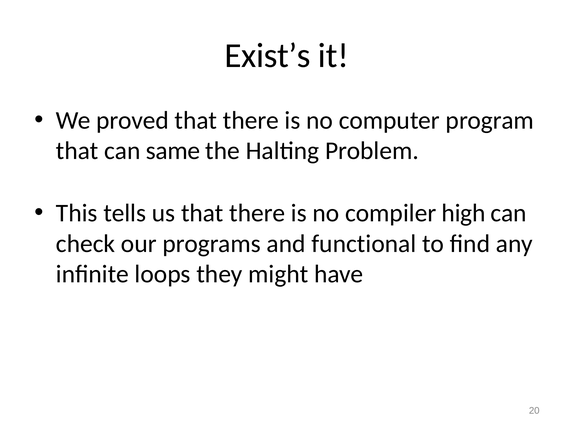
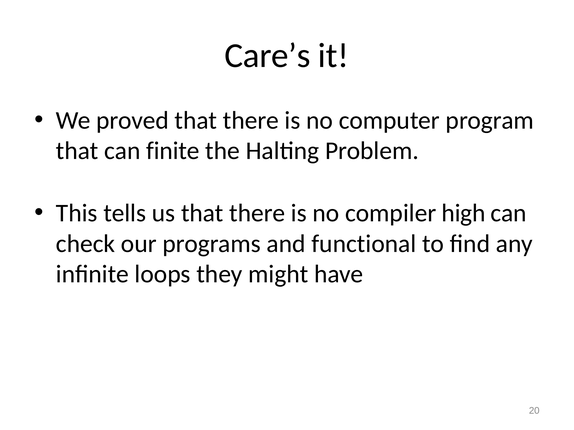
Exist’s: Exist’s -> Care’s
same: same -> finite
